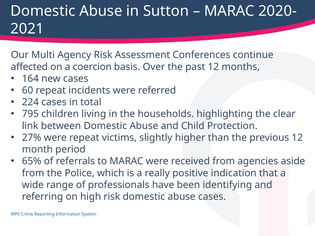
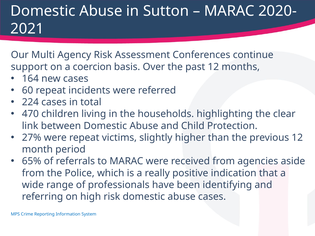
affected: affected -> support
795: 795 -> 470
